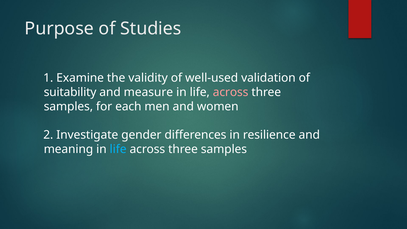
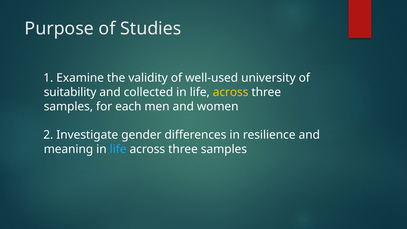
validation: validation -> university
measure: measure -> collected
across at (231, 92) colour: pink -> yellow
